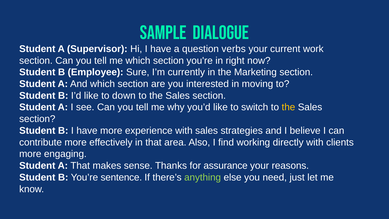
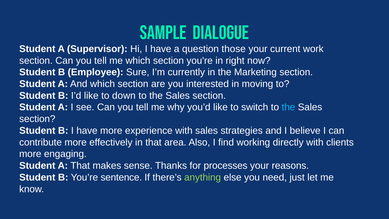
verbs: verbs -> those
the at (288, 107) colour: yellow -> light blue
assurance: assurance -> processes
